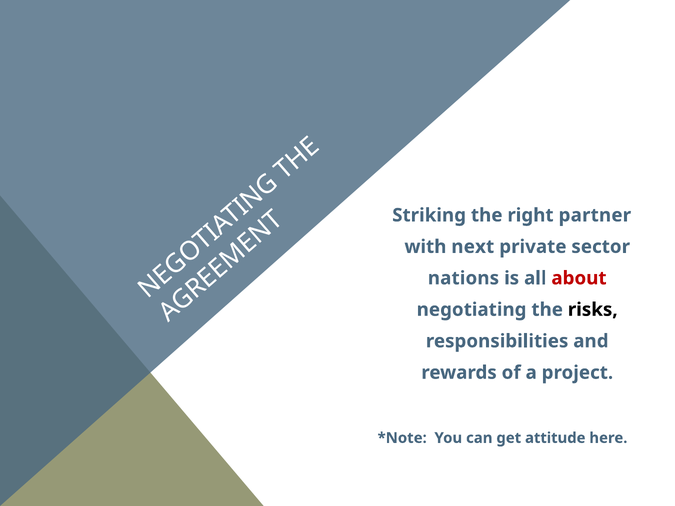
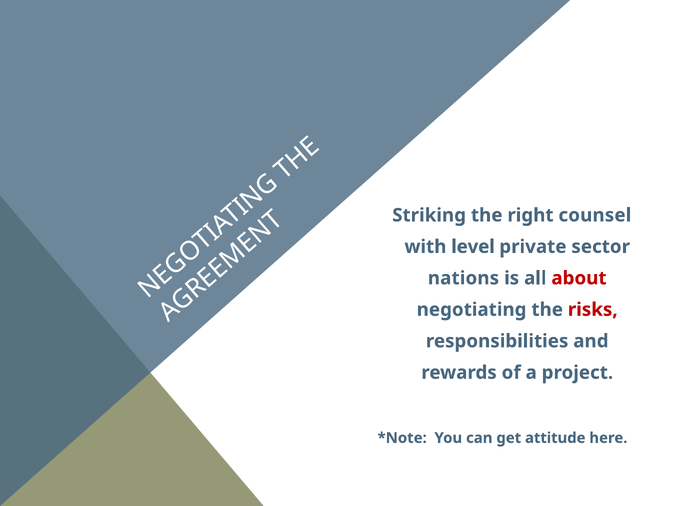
partner: partner -> counsel
next: next -> level
risks colour: black -> red
